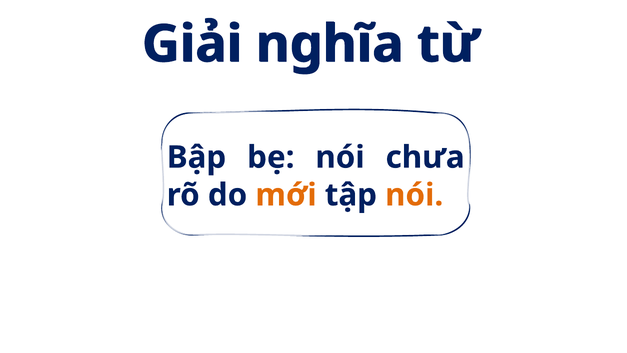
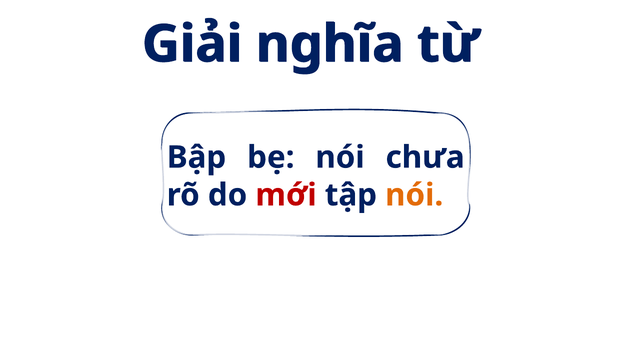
mới colour: orange -> red
